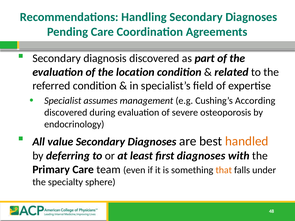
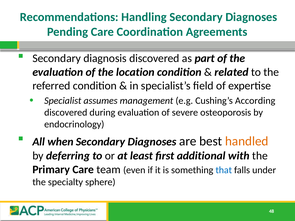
value: value -> when
first diagnoses: diagnoses -> additional
that colour: orange -> blue
